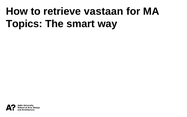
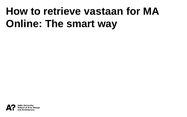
Topics: Topics -> Online
